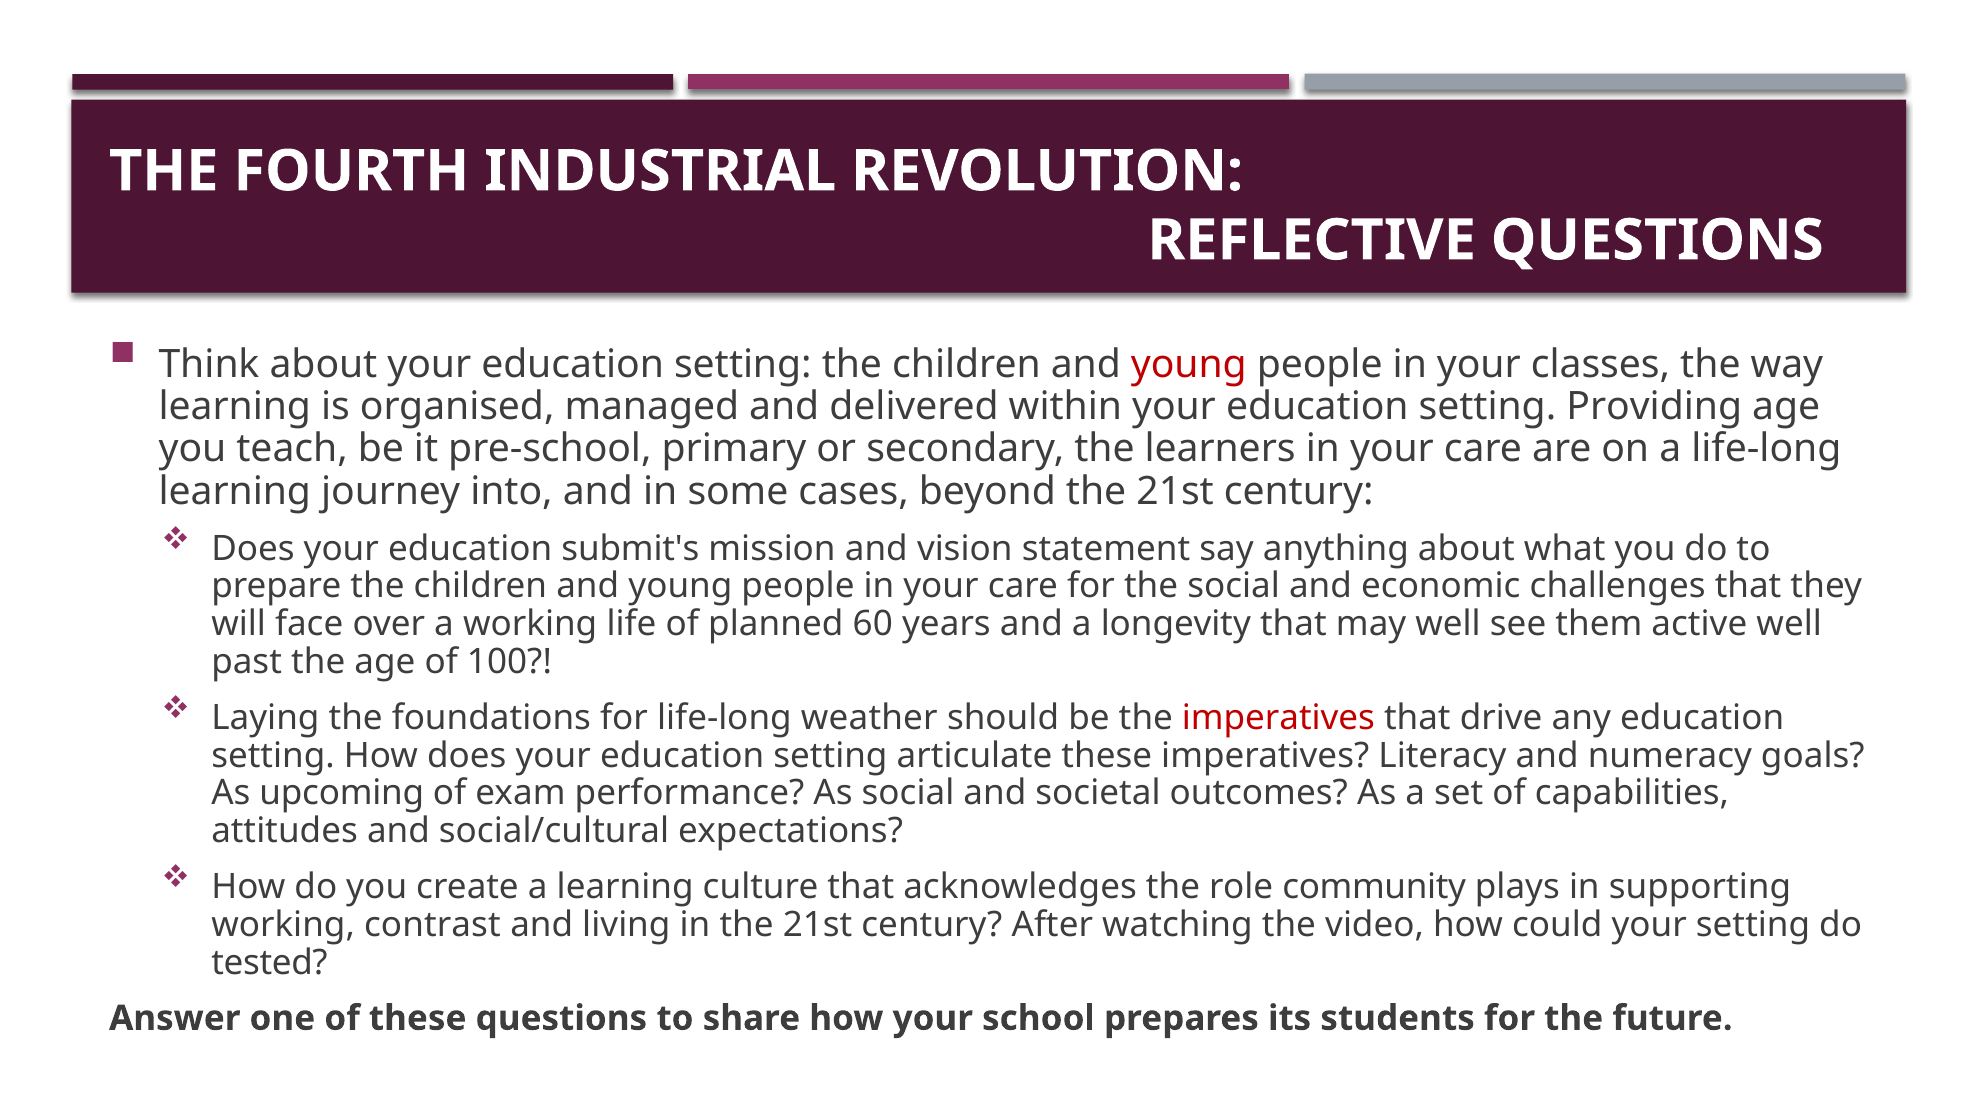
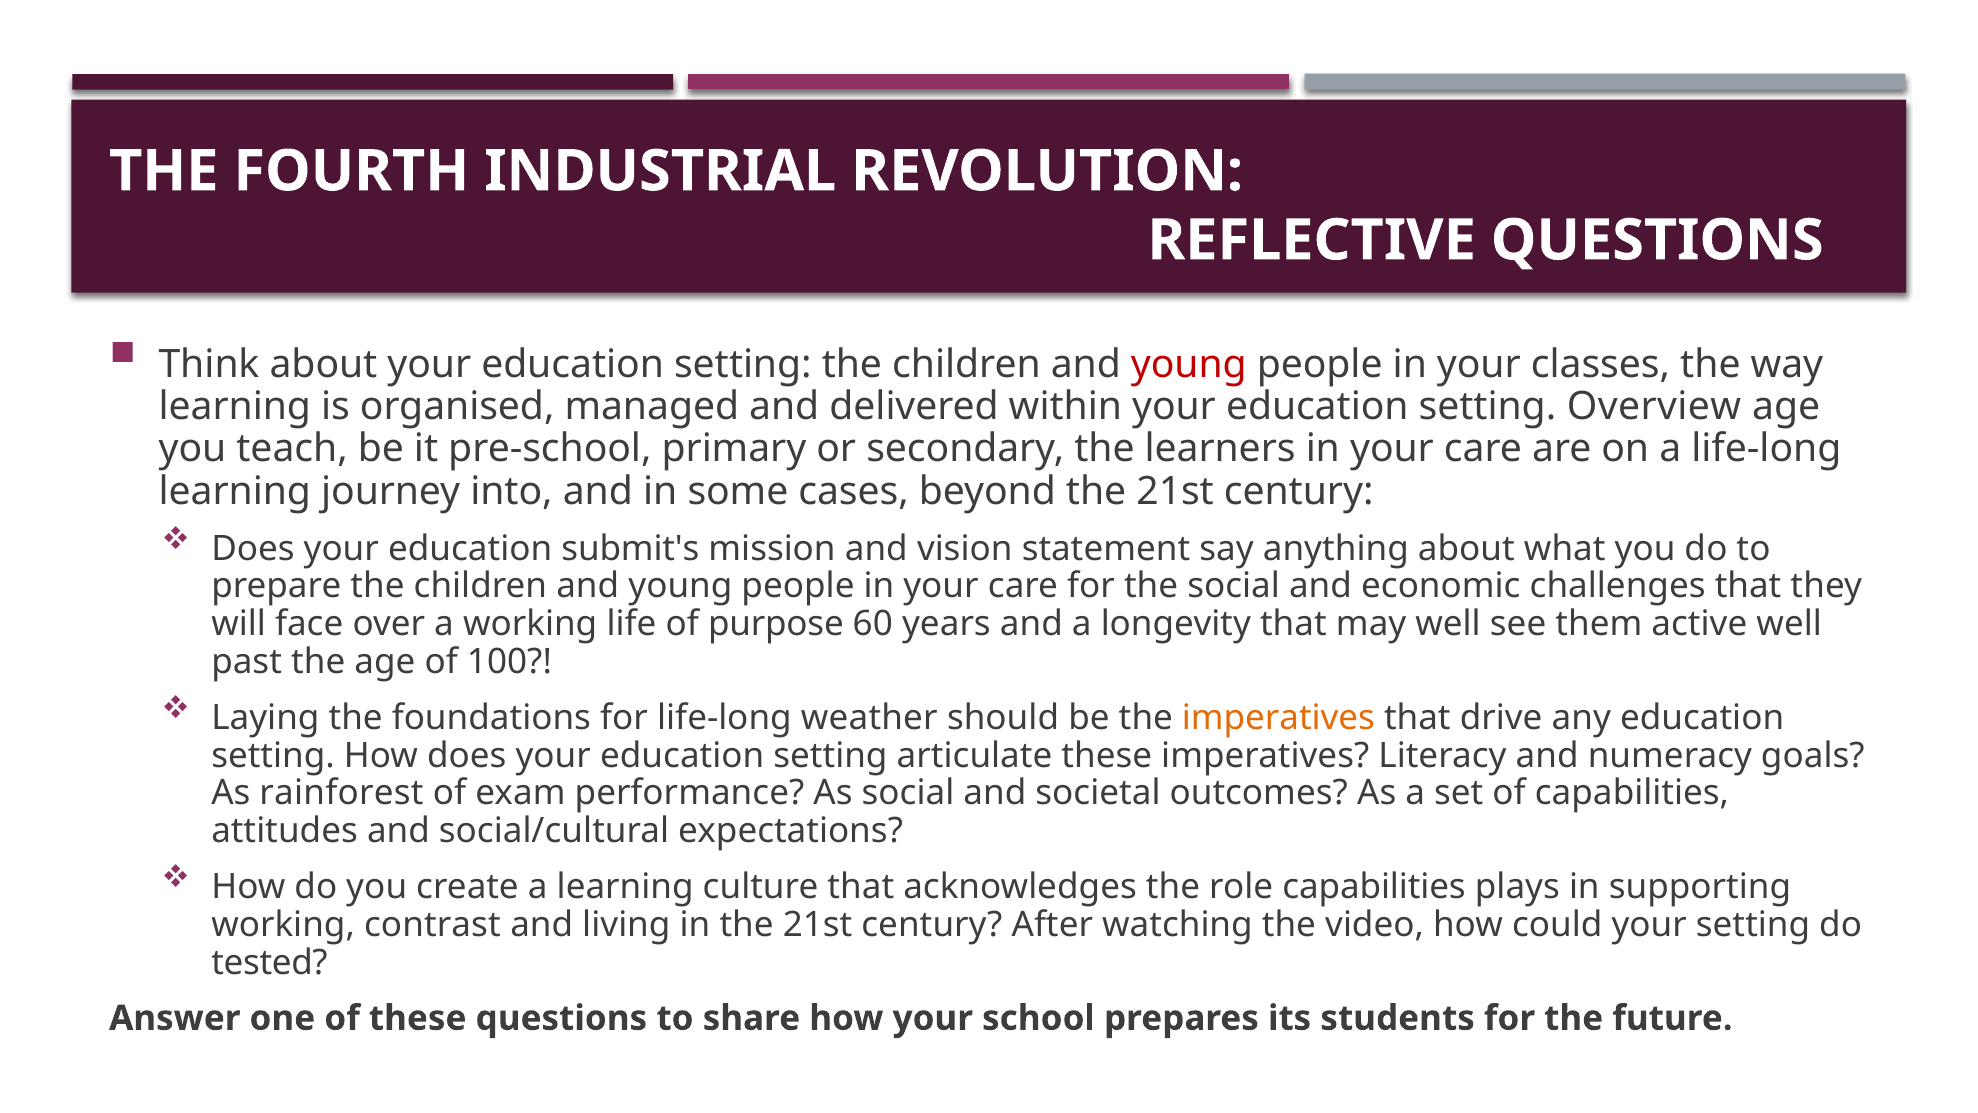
Providing: Providing -> Overview
planned: planned -> purpose
imperatives at (1278, 717) colour: red -> orange
upcoming: upcoming -> rainforest
role community: community -> capabilities
